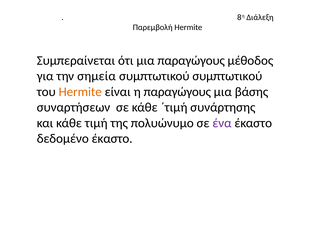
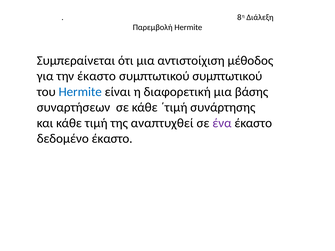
μια παραγώγους: παραγώγους -> αντιστοίχιση
την σημεία: σημεία -> έκαστο
Hermite at (80, 92) colour: orange -> blue
η παραγώγους: παραγώγους -> διαφορετική
πολυώνυμο: πολυώνυμο -> αναπτυχθεί
